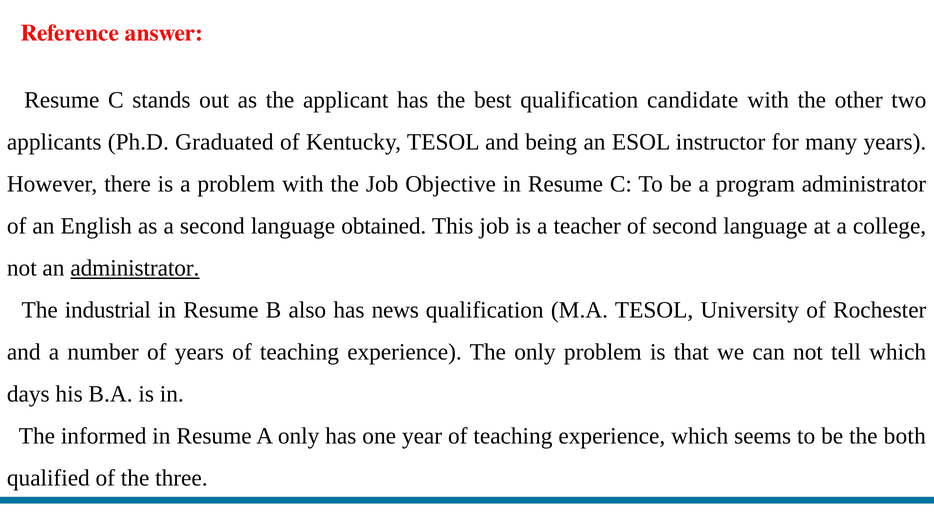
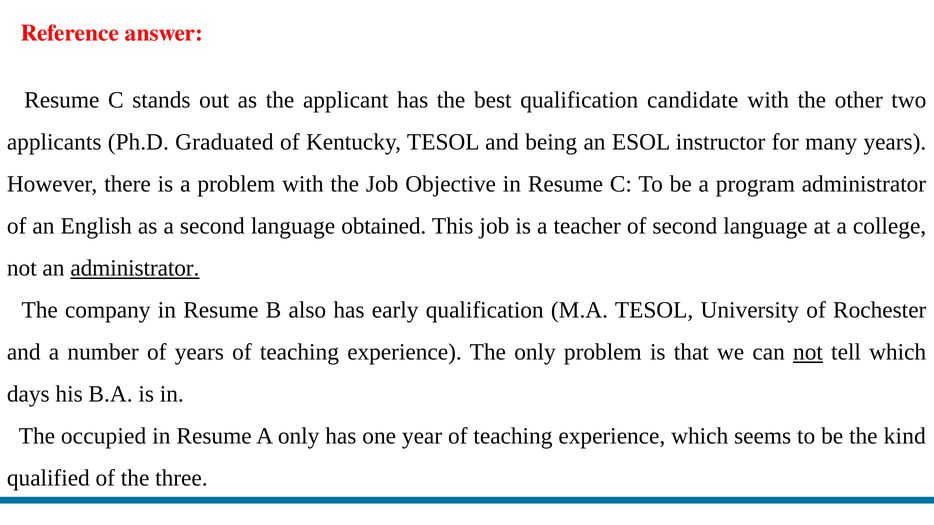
industrial: industrial -> company
news: news -> early
not at (808, 352) underline: none -> present
informed: informed -> occupied
both: both -> kind
